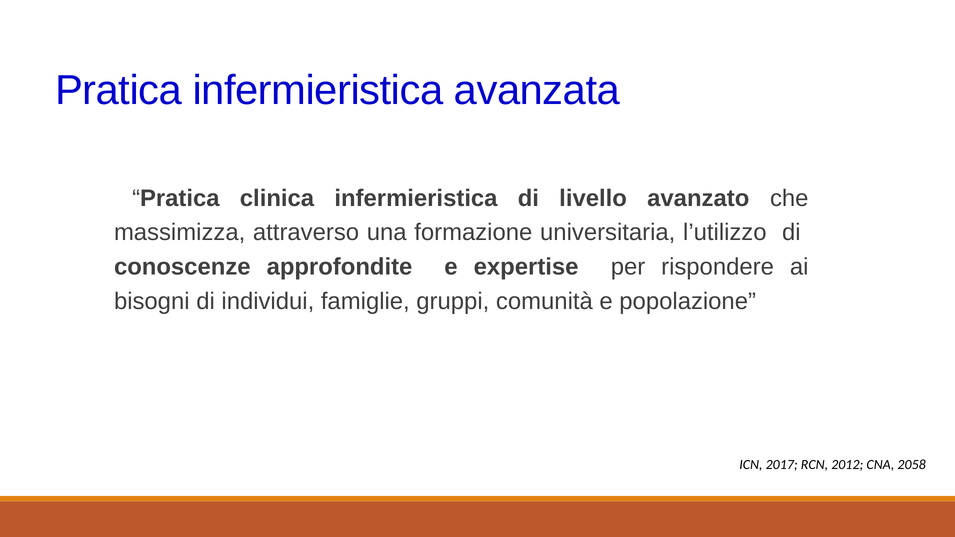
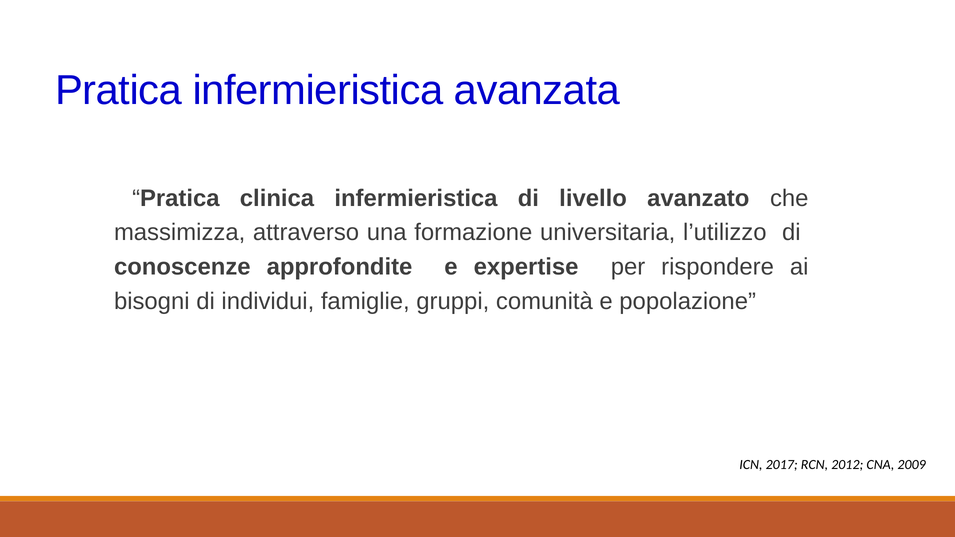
2058: 2058 -> 2009
